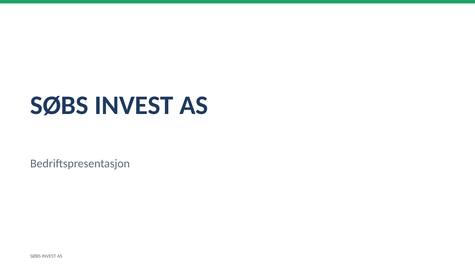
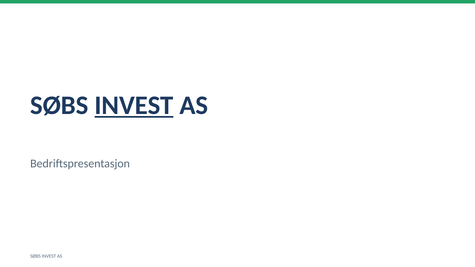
INVEST at (134, 105) underline: none -> present
